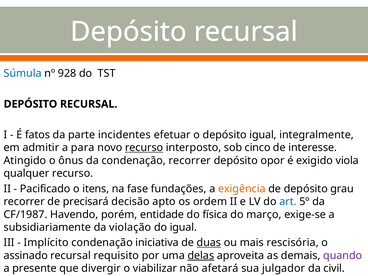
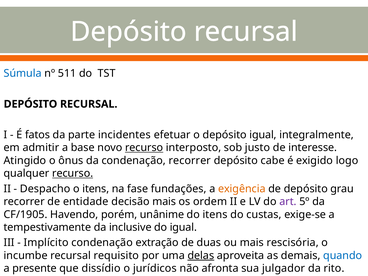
928: 928 -> 511
para: para -> base
cinco: cinco -> justo
opor: opor -> cabe
viola: viola -> logo
recurso at (73, 173) underline: none -> present
Pacificado: Pacificado -> Despacho
precisará: precisará -> entidade
decisão apto: apto -> mais
art colour: blue -> purple
CF/1987: CF/1987 -> CF/1905
entidade: entidade -> unânime
do física: física -> itens
março: março -> custas
subsidiariamente: subsidiariamente -> tempestivamente
violação: violação -> inclusive
iniciativa: iniciativa -> extração
duas underline: present -> none
assinado: assinado -> incumbe
quando colour: purple -> blue
divergir: divergir -> dissídio
viabilizar: viabilizar -> jurídicos
afetará: afetará -> afronta
civil: civil -> rito
